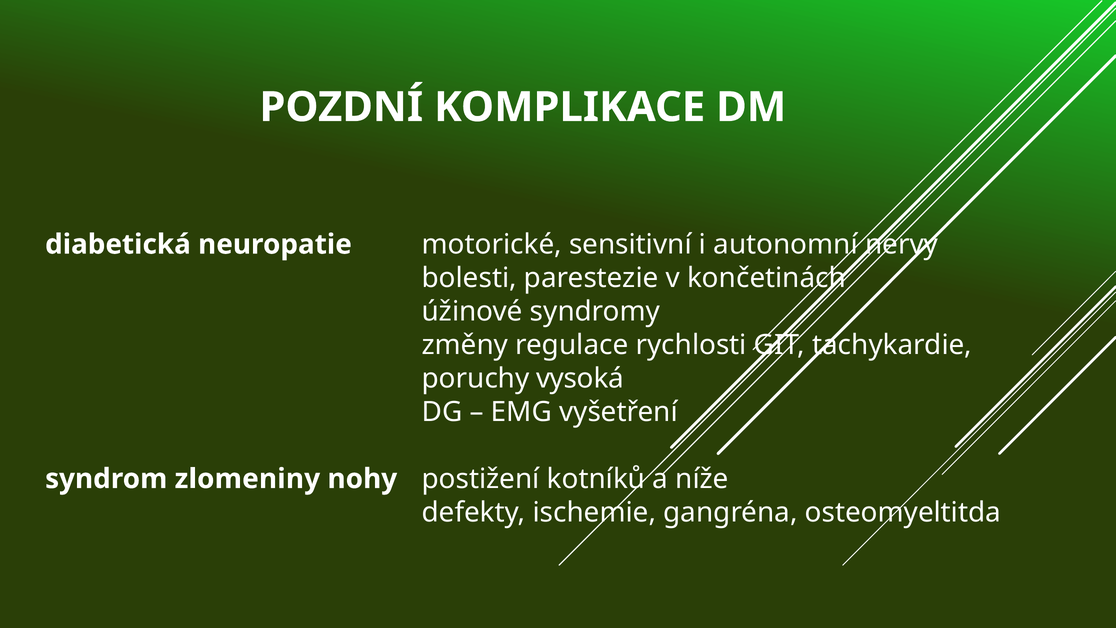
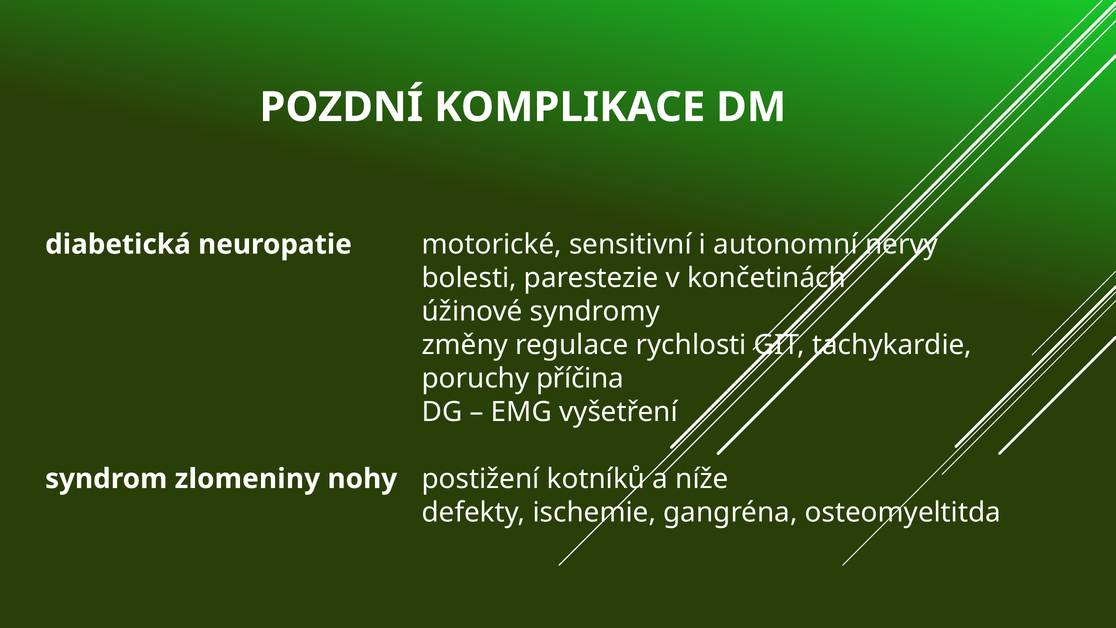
vysoká: vysoká -> příčina
